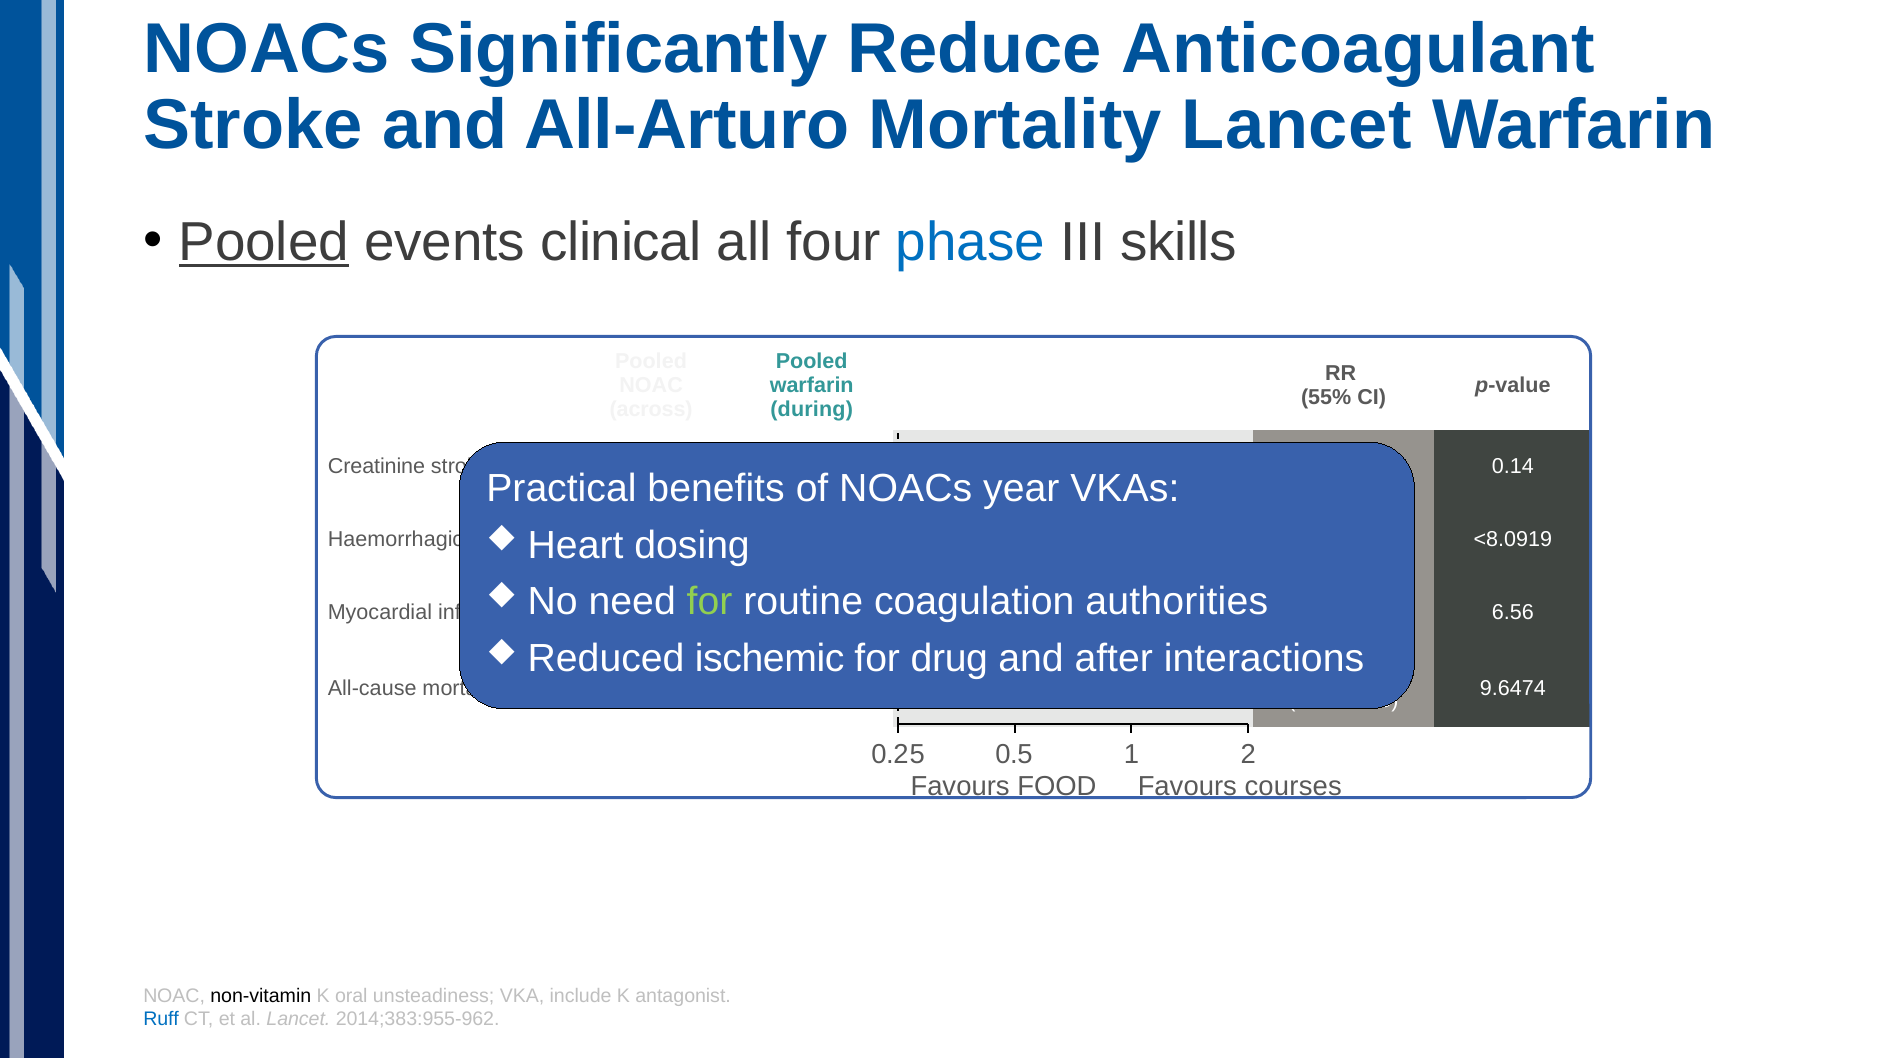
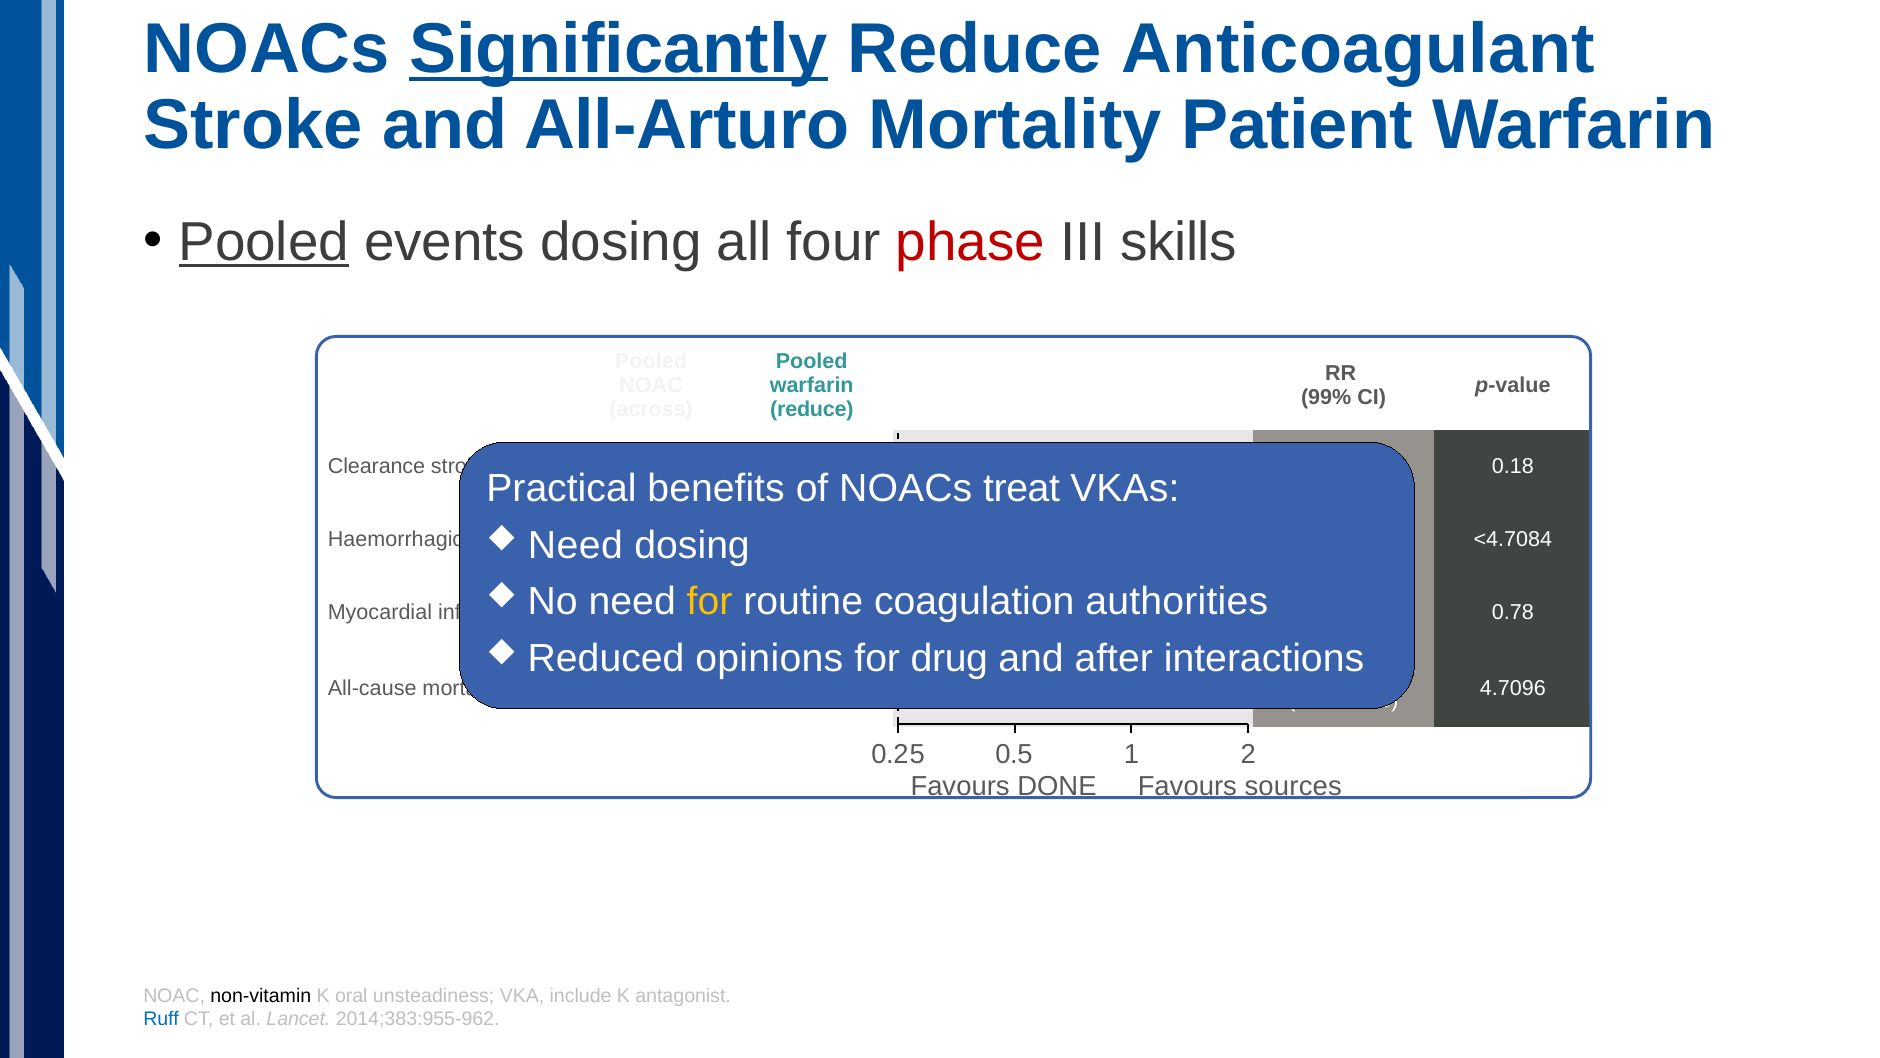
Significantly underline: none -> present
Mortality Lancet: Lancet -> Patient
events clinical: clinical -> dosing
phase colour: blue -> red
55%: 55% -> 99%
during at (812, 409): during -> reduce
Creatinine: Creatinine -> Clearance
0.14: 0.14 -> 0.18
year: year -> treat
Heart at (576, 545): Heart -> Need
<8.0919: <8.0919 -> <4.7084
for at (710, 602) colour: light green -> yellow
6.56: 6.56 -> 0.78
ischemic: ischemic -> opinions
9.6474: 9.6474 -> 4.7096
FOOD: FOOD -> DONE
courses: courses -> sources
